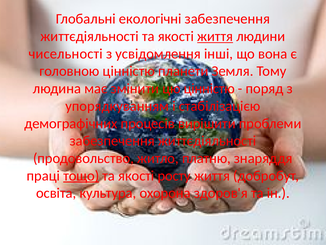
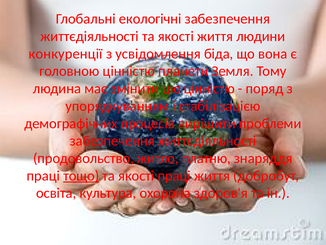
життя at (215, 36) underline: present -> none
чисельності: чисельності -> конкуренції
інші: інші -> біда
якості росту: росту -> праці
